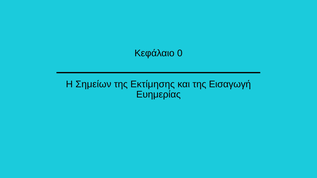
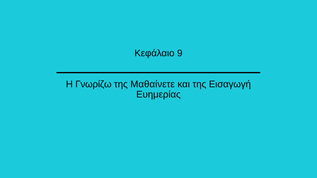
0: 0 -> 9
Σημείων: Σημείων -> Γνωρίζω
Εκτίμησης: Εκτίμησης -> Μαθαίνετε
